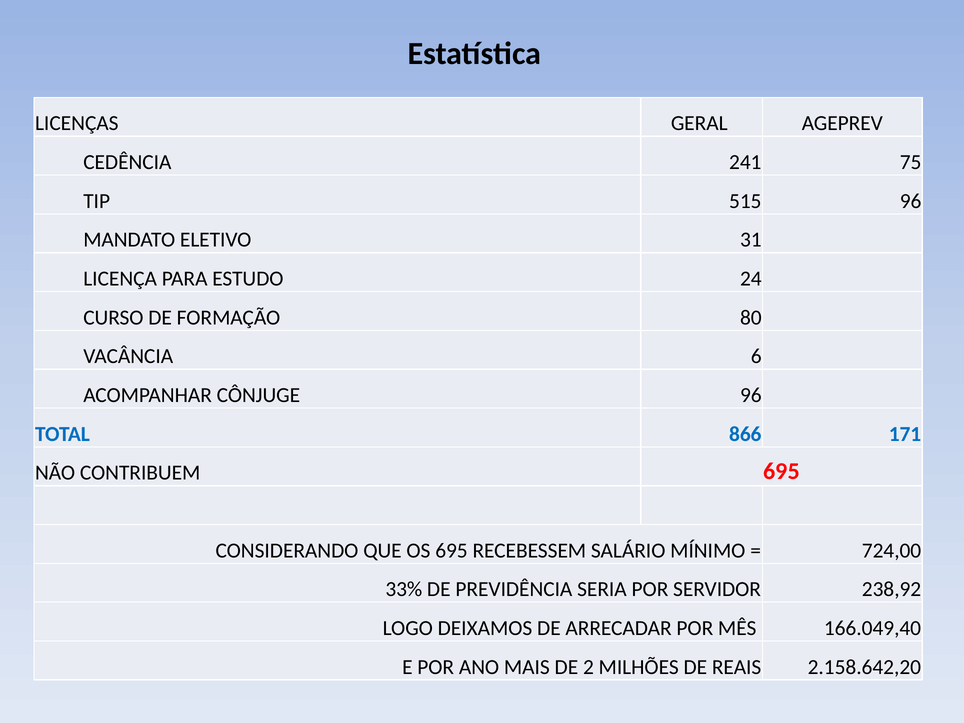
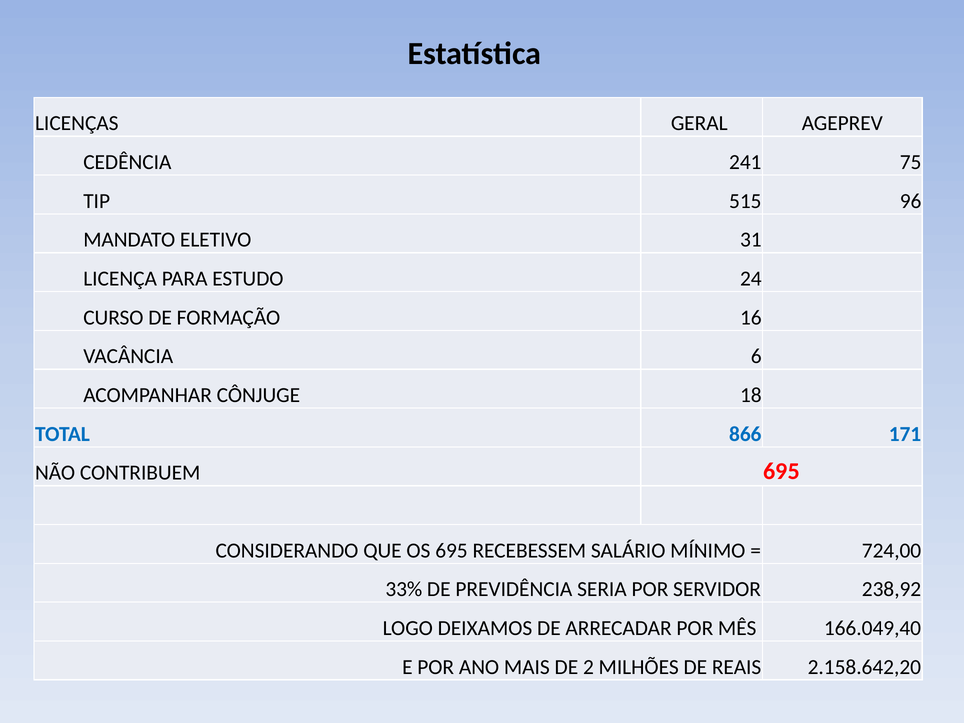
80: 80 -> 16
CÔNJUGE 96: 96 -> 18
